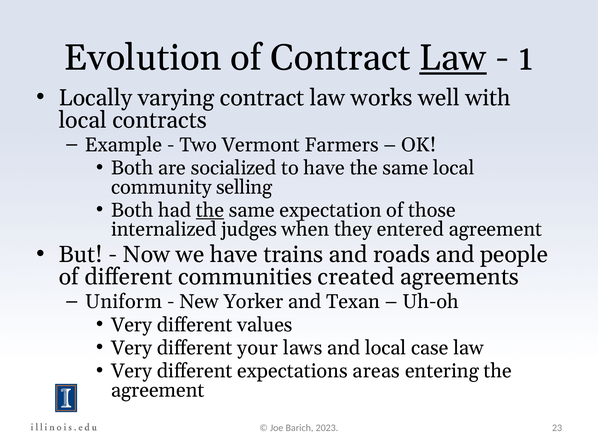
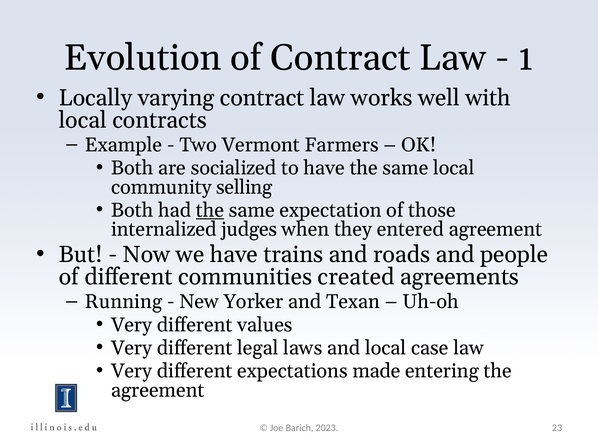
Law at (453, 58) underline: present -> none
Uniform: Uniform -> Running
your: your -> legal
areas: areas -> made
